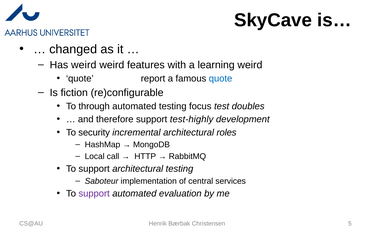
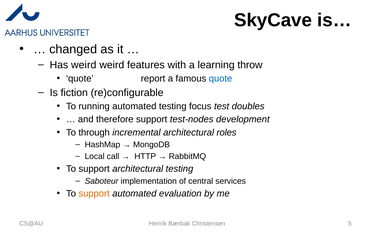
learning weird: weird -> throw
through: through -> running
test-highly: test-highly -> test-nodes
security: security -> through
support at (94, 193) colour: purple -> orange
